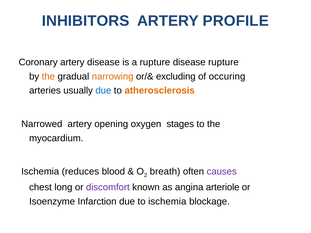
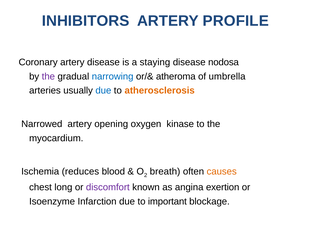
a rupture: rupture -> staying
disease rupture: rupture -> nodosa
the at (48, 77) colour: orange -> purple
narrowing colour: orange -> blue
excluding: excluding -> atheroma
occuring: occuring -> umbrella
stages: stages -> kinase
causes colour: purple -> orange
arteriole: arteriole -> exertion
to ischemia: ischemia -> important
